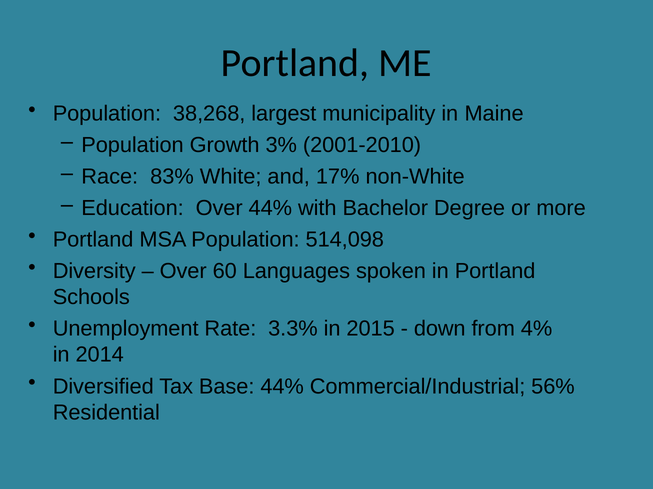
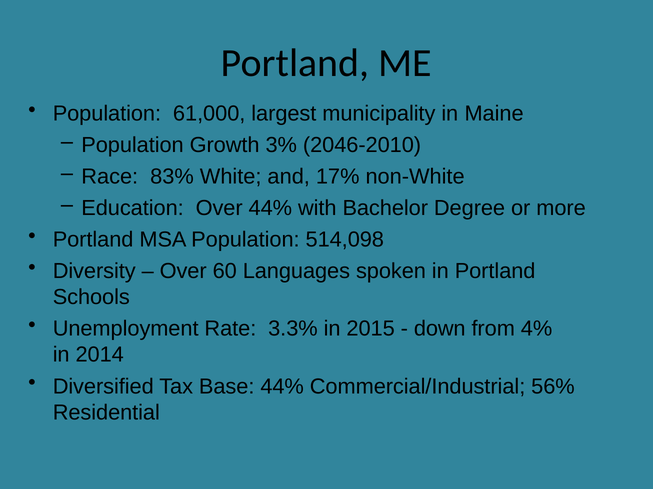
38,268: 38,268 -> 61,000
2001-2010: 2001-2010 -> 2046-2010
